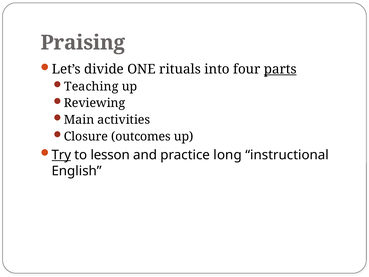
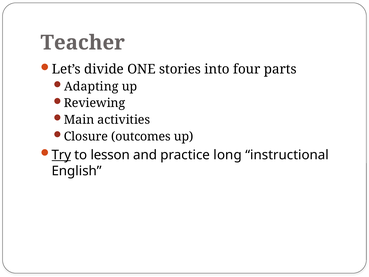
Praising: Praising -> Teacher
rituals: rituals -> stories
parts underline: present -> none
Teaching: Teaching -> Adapting
